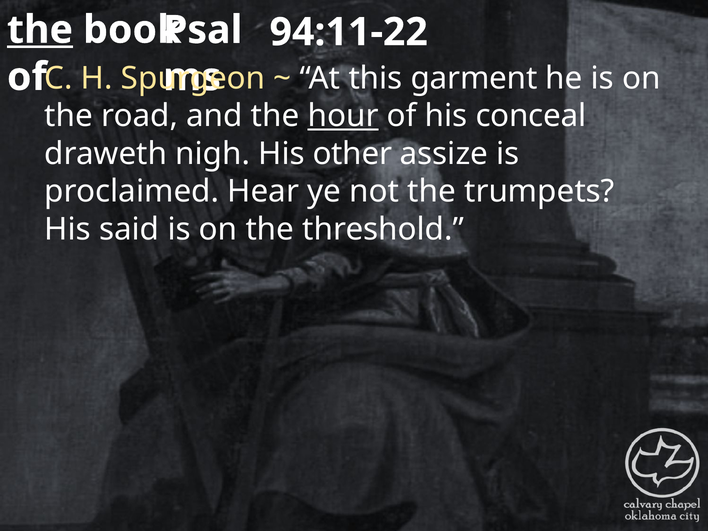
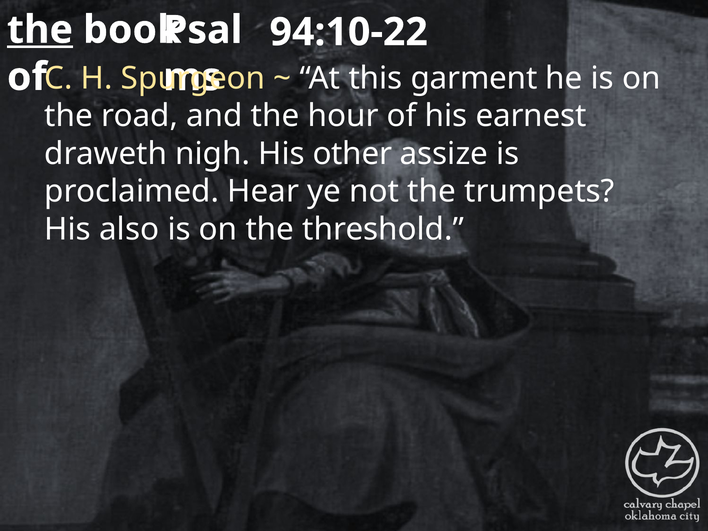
94:11-22: 94:11-22 -> 94:10-22
hour underline: present -> none
conceal: conceal -> earnest
said: said -> also
